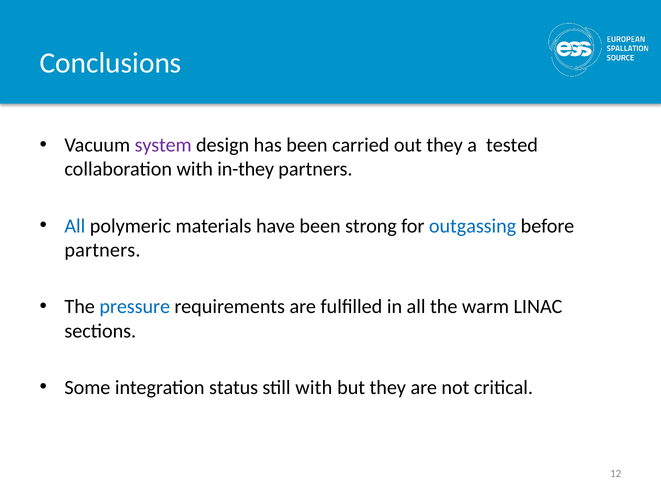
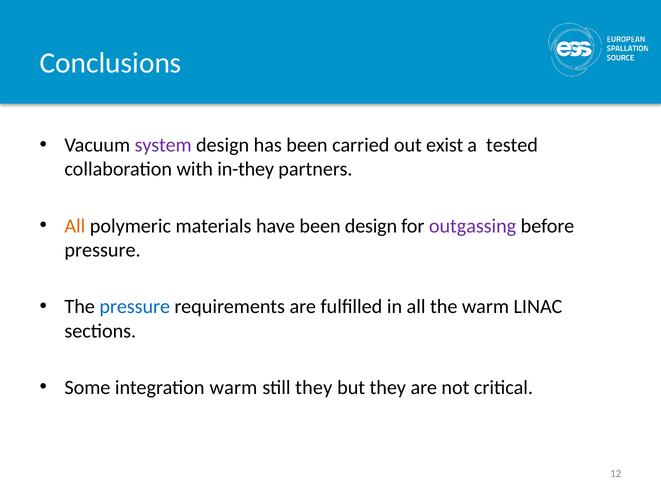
out they: they -> exist
All at (75, 226) colour: blue -> orange
been strong: strong -> design
outgassing colour: blue -> purple
partners at (102, 250): partners -> pressure
integration status: status -> warm
still with: with -> they
